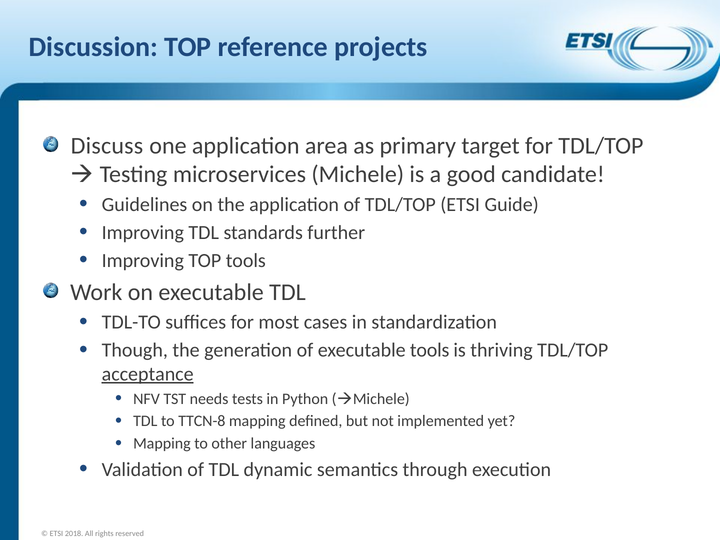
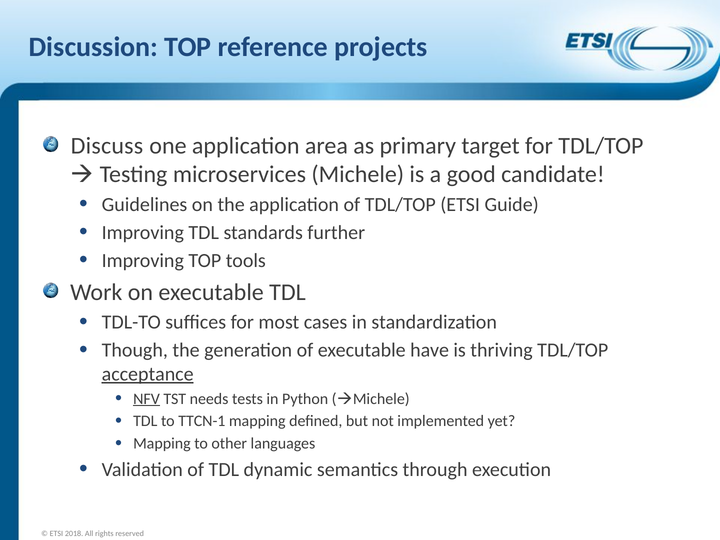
executable tools: tools -> have
NFV underline: none -> present
TTCN-8: TTCN-8 -> TTCN-1
